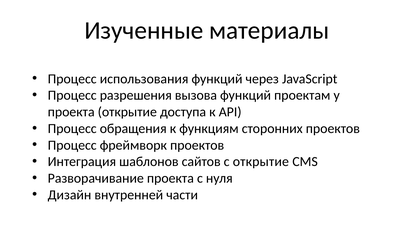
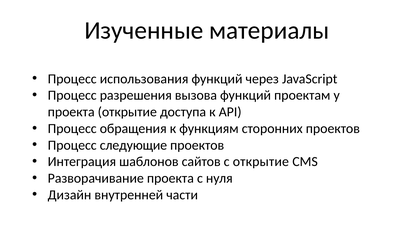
фреймворк: фреймворк -> следующие
